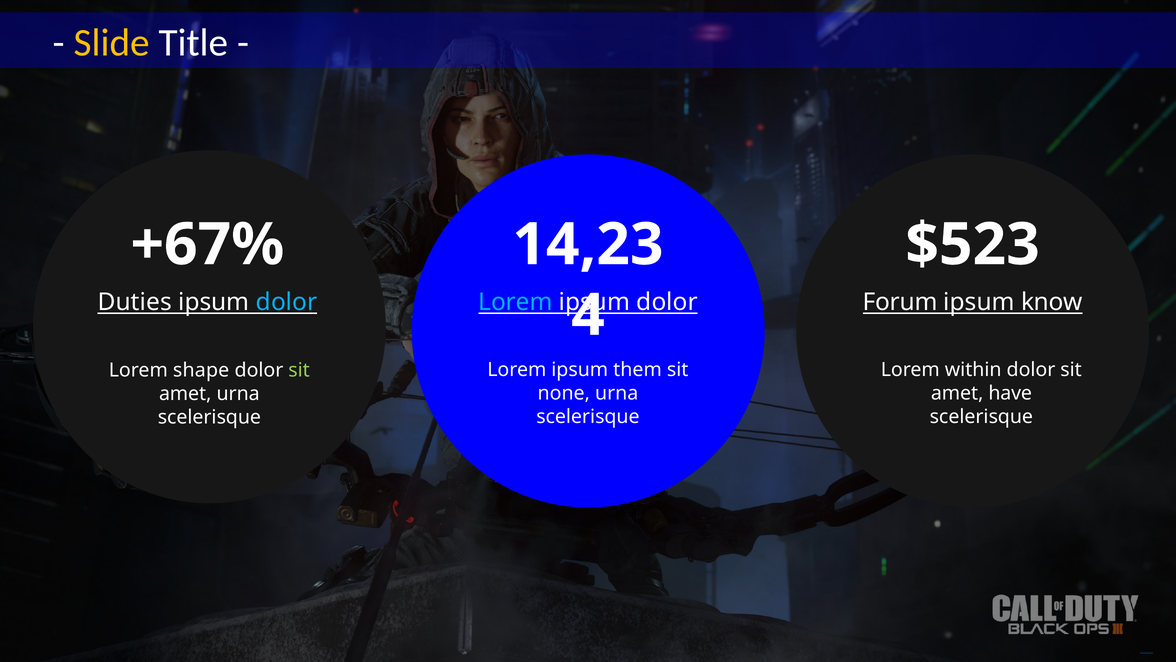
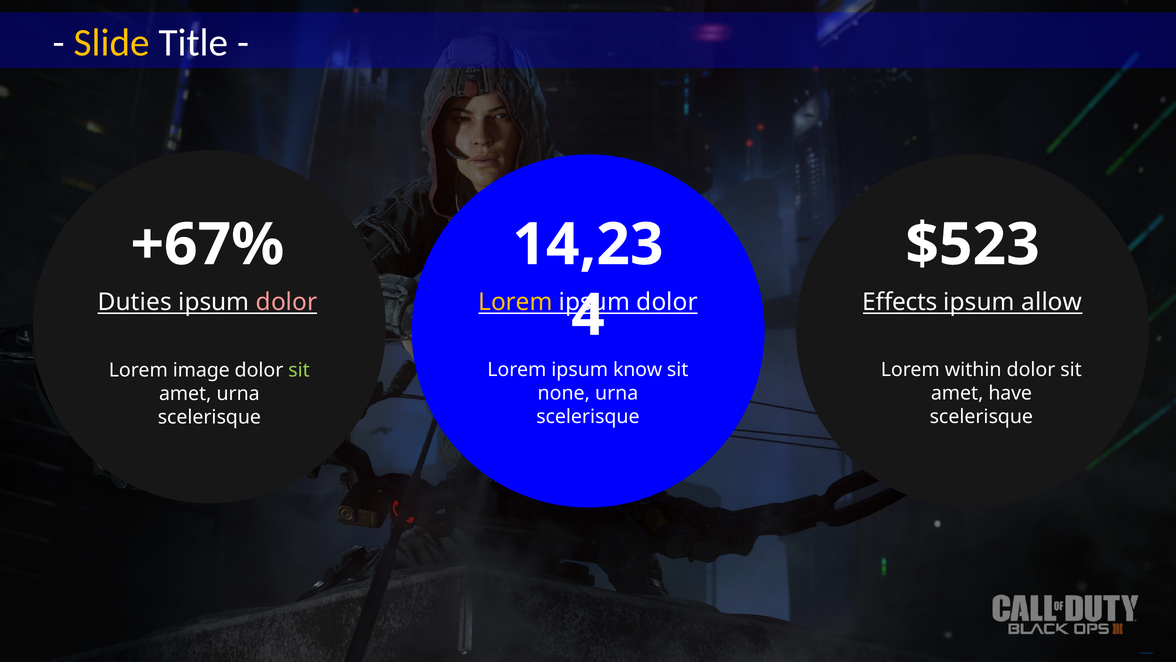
dolor at (287, 302) colour: light blue -> pink
Lorem at (515, 302) colour: light blue -> yellow
Forum: Forum -> Effects
know: know -> allow
them: them -> know
shape: shape -> image
